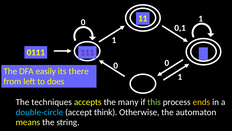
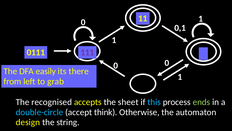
does: does -> grab
techniques: techniques -> recognised
many: many -> sheet
this colour: light green -> light blue
ends colour: yellow -> light green
means: means -> design
